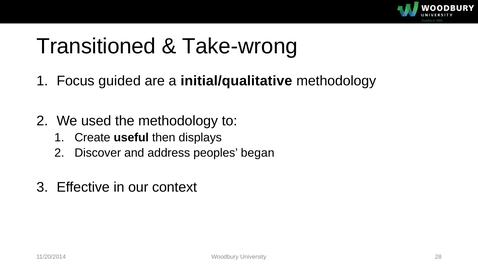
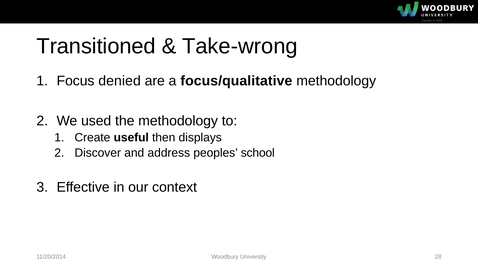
guided: guided -> denied
initial/qualitative: initial/qualitative -> focus/qualitative
began: began -> school
